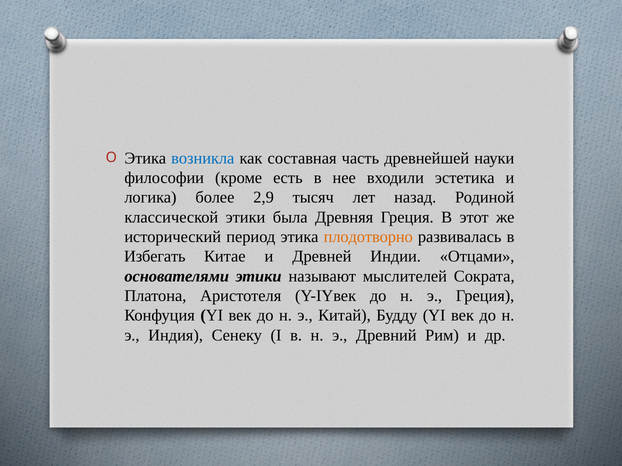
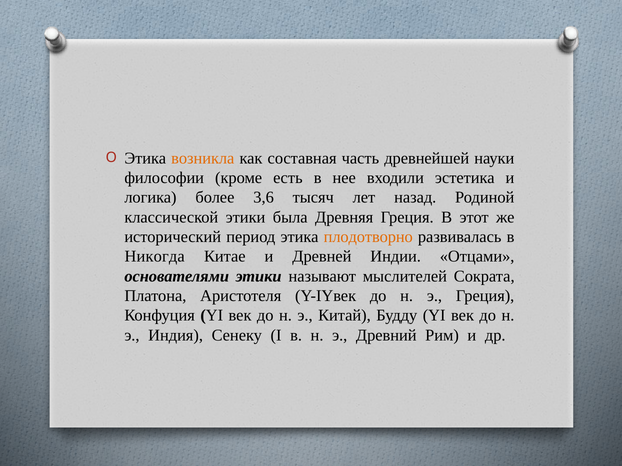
возникла colour: blue -> orange
2,9: 2,9 -> 3,6
Избегать: Избегать -> Никогда
